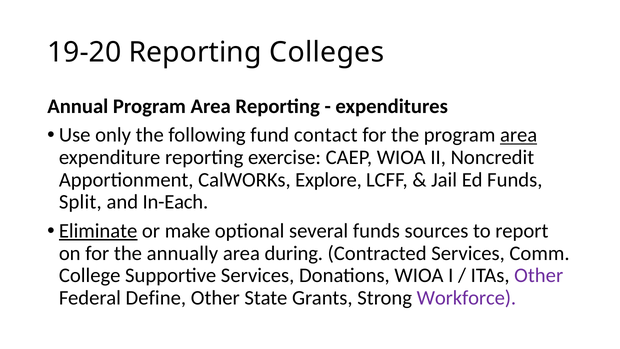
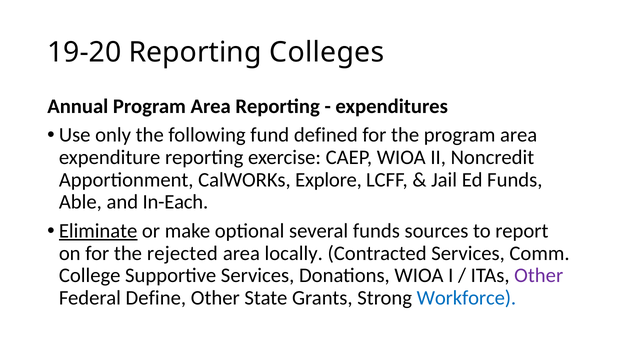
contact: contact -> defined
area at (519, 135) underline: present -> none
Split: Split -> Able
annually: annually -> rejected
during: during -> locally
Workforce colour: purple -> blue
